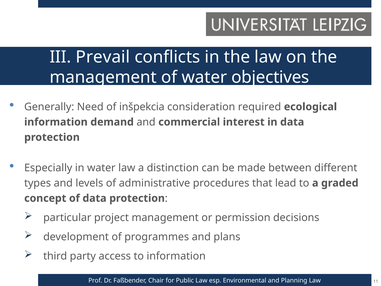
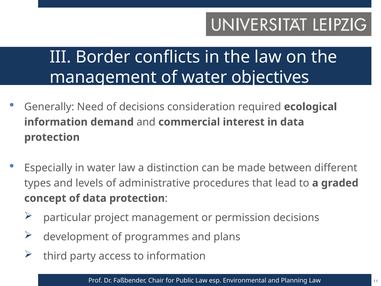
Prevail: Prevail -> Border
of inšpekcia: inšpekcia -> decisions
